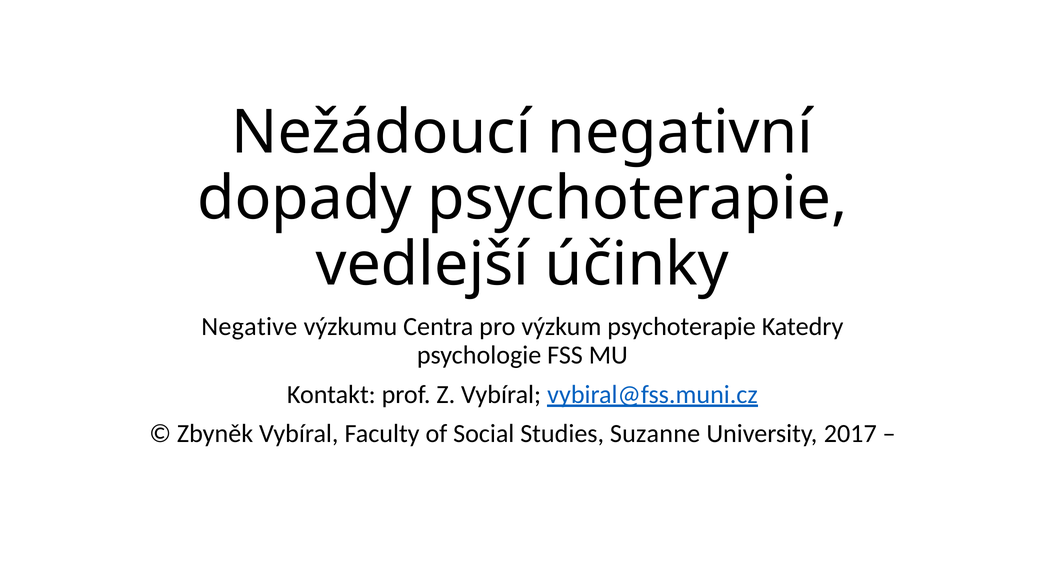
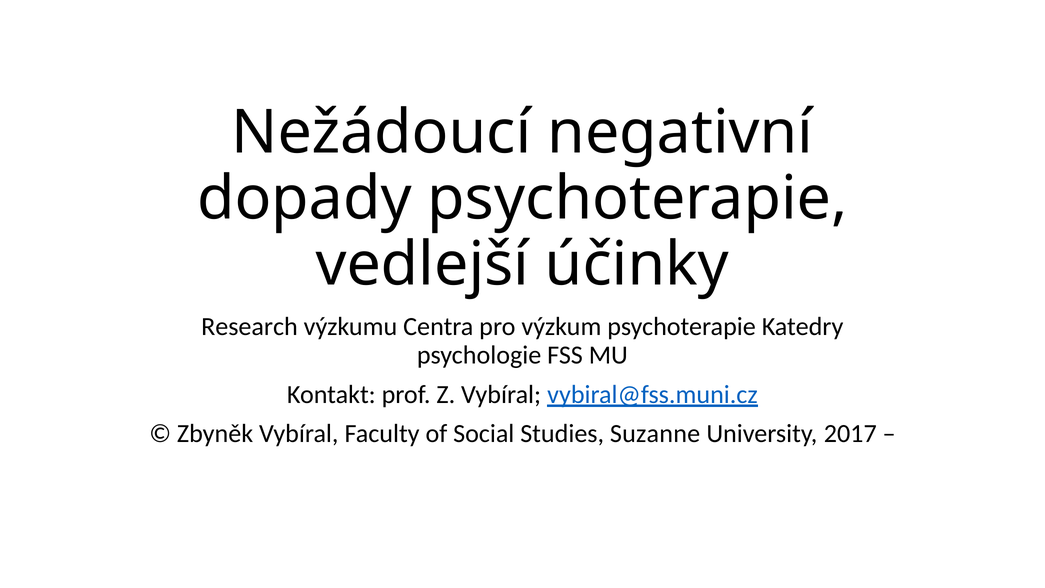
Negative: Negative -> Research
